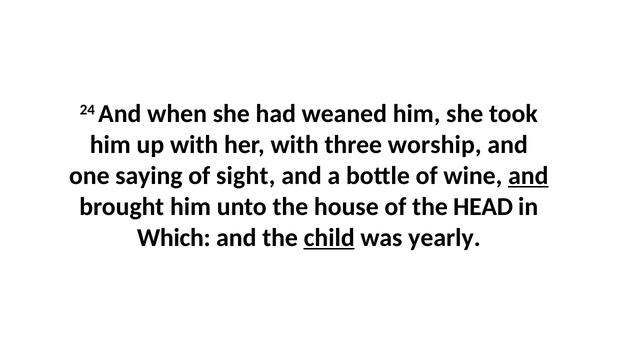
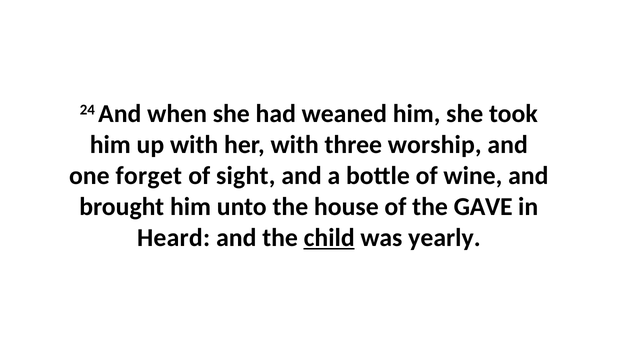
saying: saying -> forget
and at (528, 176) underline: present -> none
HEAD: HEAD -> GAVE
Which: Which -> Heard
